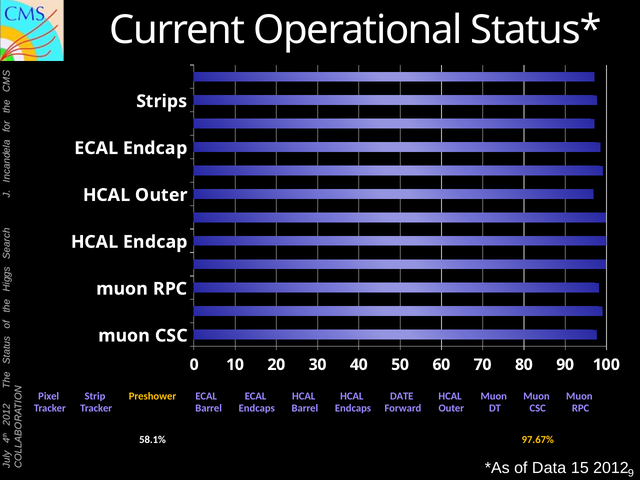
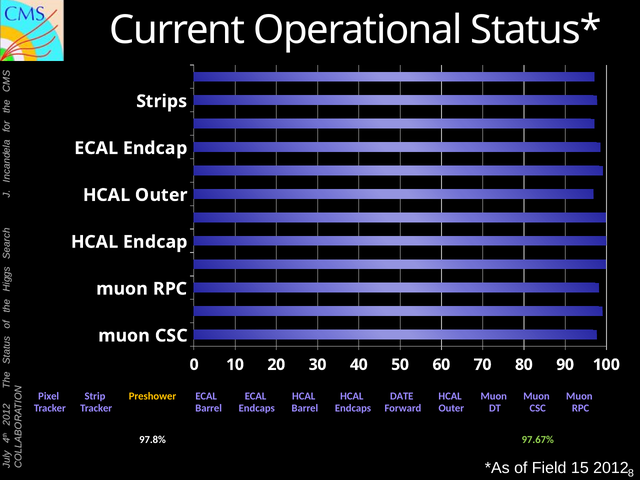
58.1%: 58.1% -> 97.8%
97.67% colour: yellow -> light green
Data: Data -> Field
9: 9 -> 8
